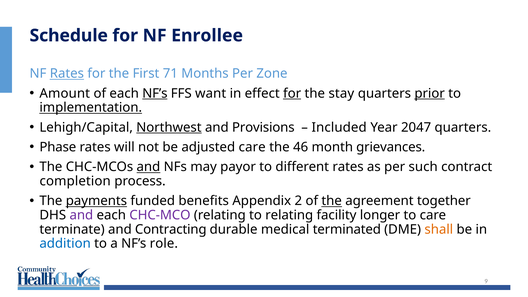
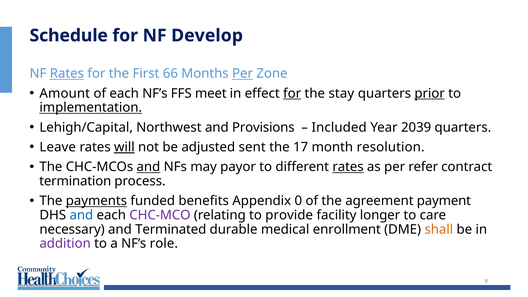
Enrollee: Enrollee -> Develop
71: 71 -> 66
Per at (243, 74) underline: none -> present
NF’s at (155, 93) underline: present -> none
want: want -> meet
Northwest underline: present -> none
2047: 2047 -> 2039
Phase: Phase -> Leave
will underline: none -> present
adjusted care: care -> sent
46: 46 -> 17
grievances: grievances -> resolution
rates at (348, 167) underline: none -> present
such: such -> refer
completion: completion -> termination
2: 2 -> 0
the at (332, 201) underline: present -> none
together: together -> payment
and at (81, 215) colour: purple -> blue
to relating: relating -> provide
terminate: terminate -> necessary
Contracting: Contracting -> Terminated
terminated: terminated -> enrollment
addition colour: blue -> purple
